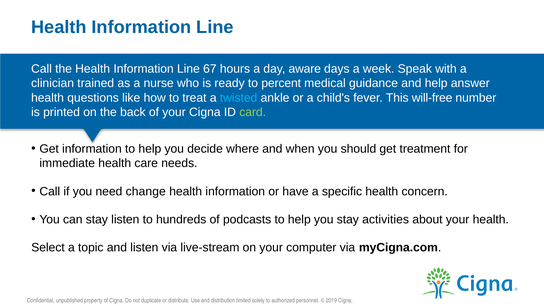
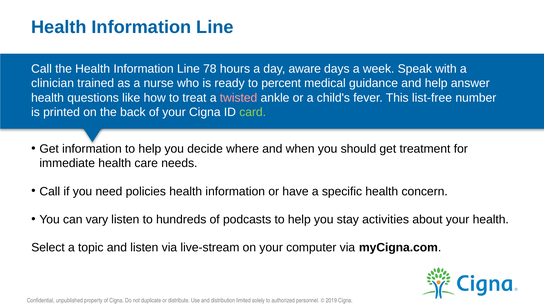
67: 67 -> 78
twisted colour: light blue -> pink
will-free: will-free -> list-free
change: change -> policies
can stay: stay -> vary
